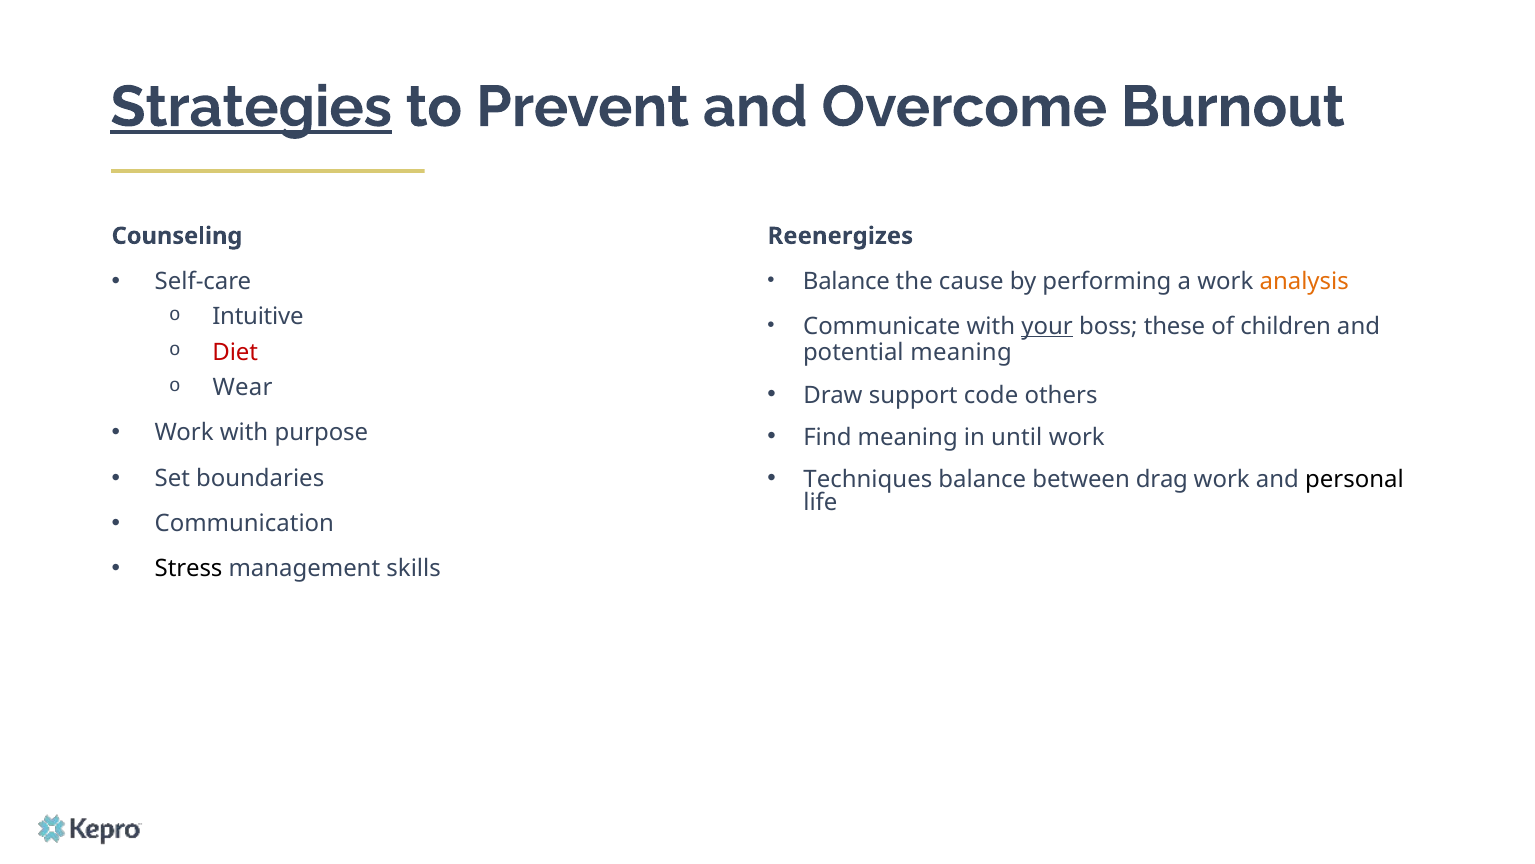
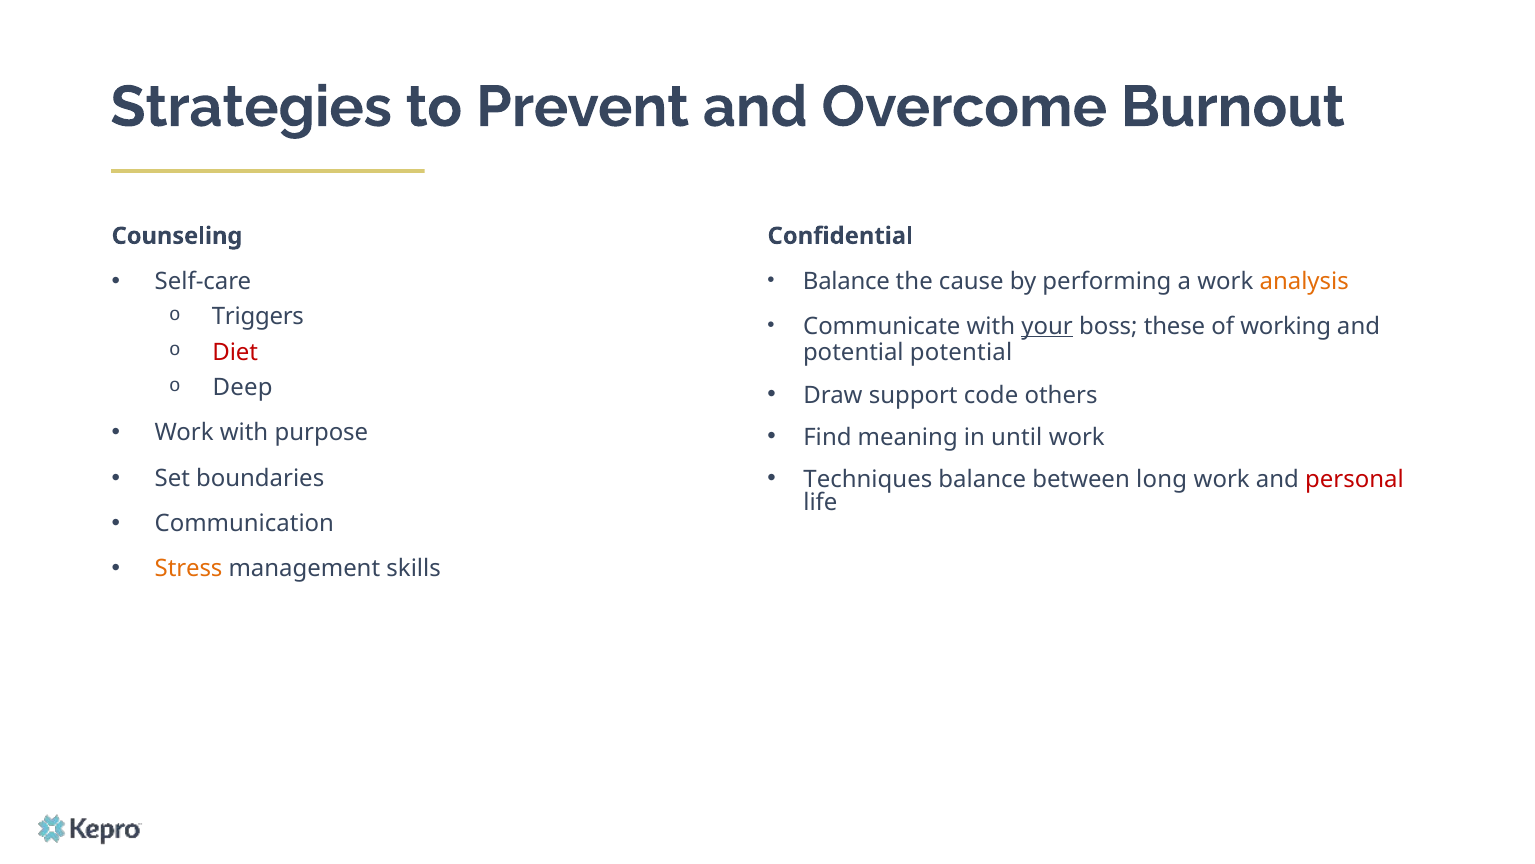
Strategies underline: present -> none
Reenergizes: Reenergizes -> Confidential
Intuitive: Intuitive -> Triggers
children: children -> working
potential meaning: meaning -> potential
Wear: Wear -> Deep
drag: drag -> long
personal colour: black -> red
Stress colour: black -> orange
